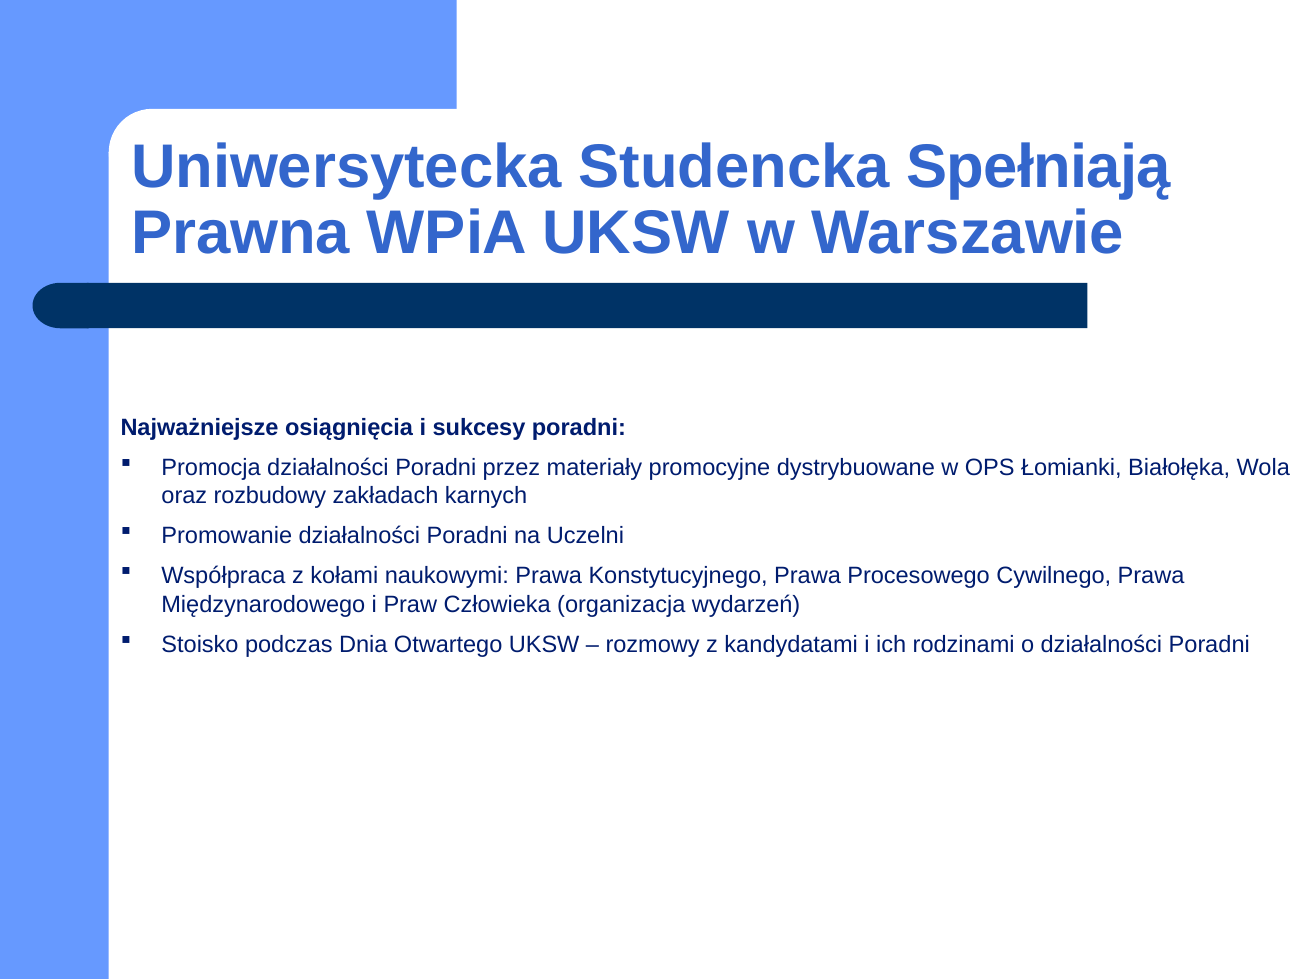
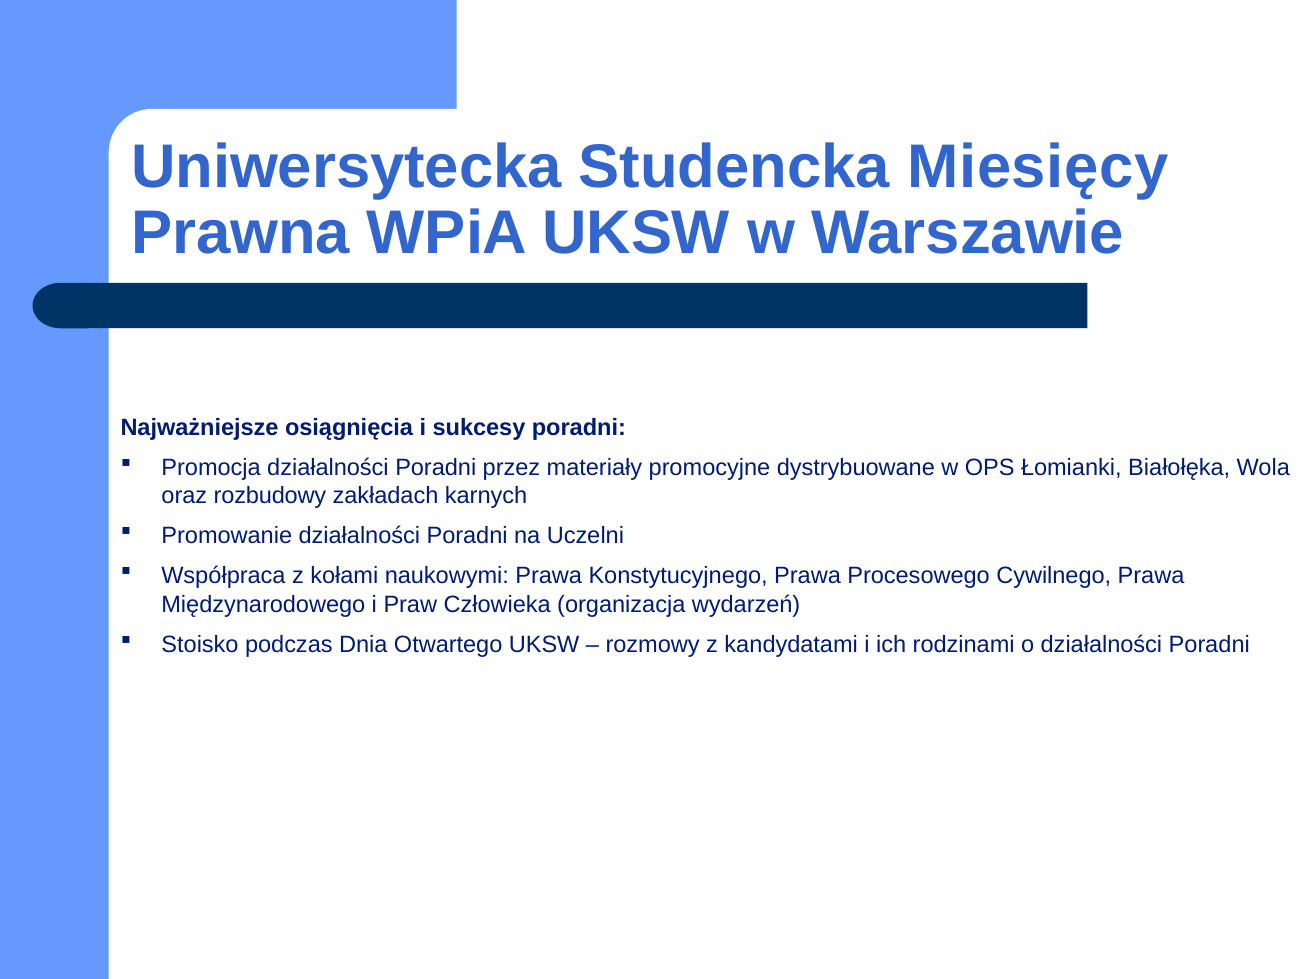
Spełniają: Spełniają -> Miesięcy
